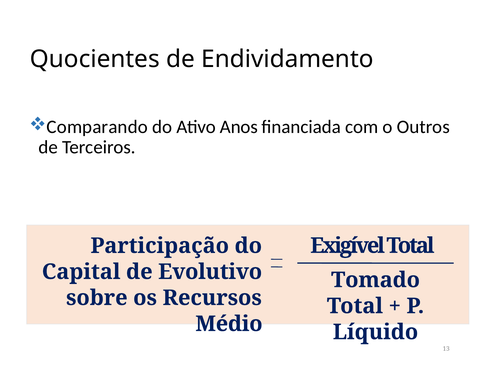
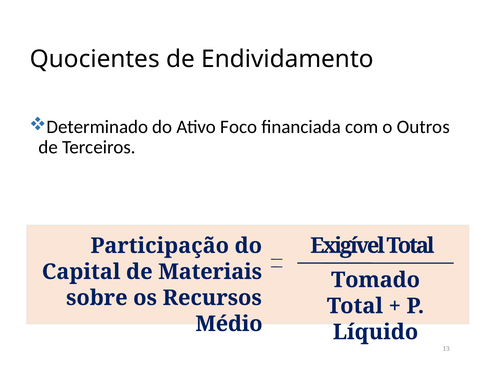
Comparando: Comparando -> Determinado
Anos: Anos -> Foco
Evolutivo: Evolutivo -> Materiais
